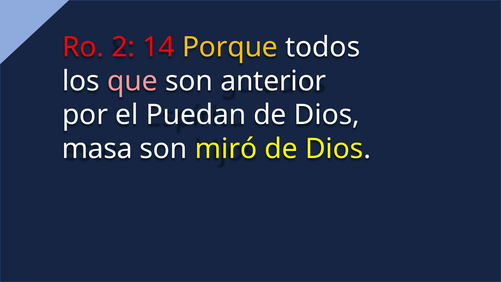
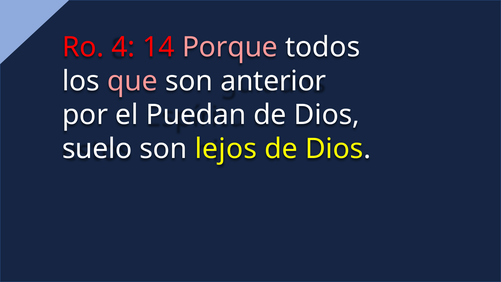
2: 2 -> 4
Porque colour: yellow -> pink
masa: masa -> suelo
miró: miró -> lejos
